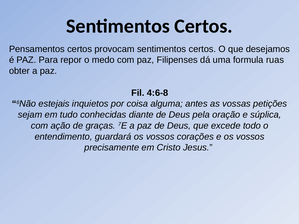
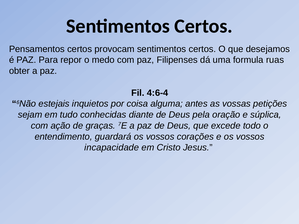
4:6-8: 4:6-8 -> 4:6-4
precisamente: precisamente -> incapacidade
